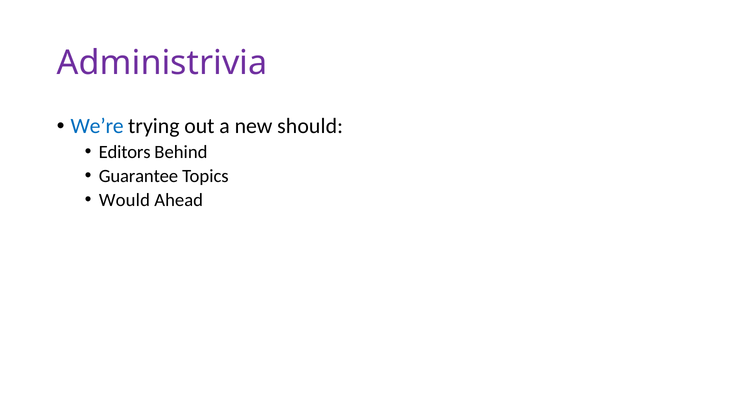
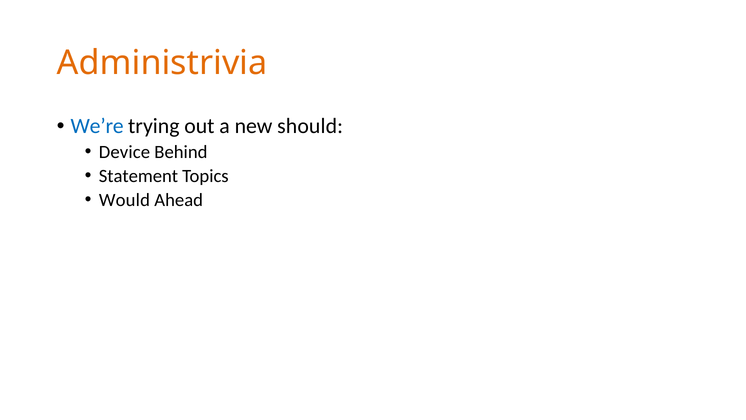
Administrivia colour: purple -> orange
Editors: Editors -> Device
Guarantee: Guarantee -> Statement
